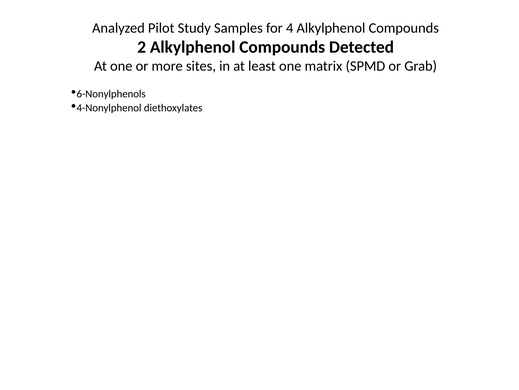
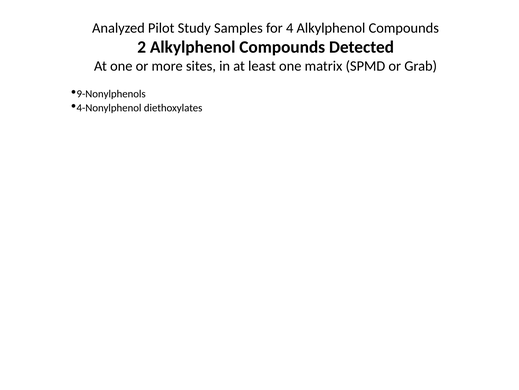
6-Nonylphenols: 6-Nonylphenols -> 9-Nonylphenols
